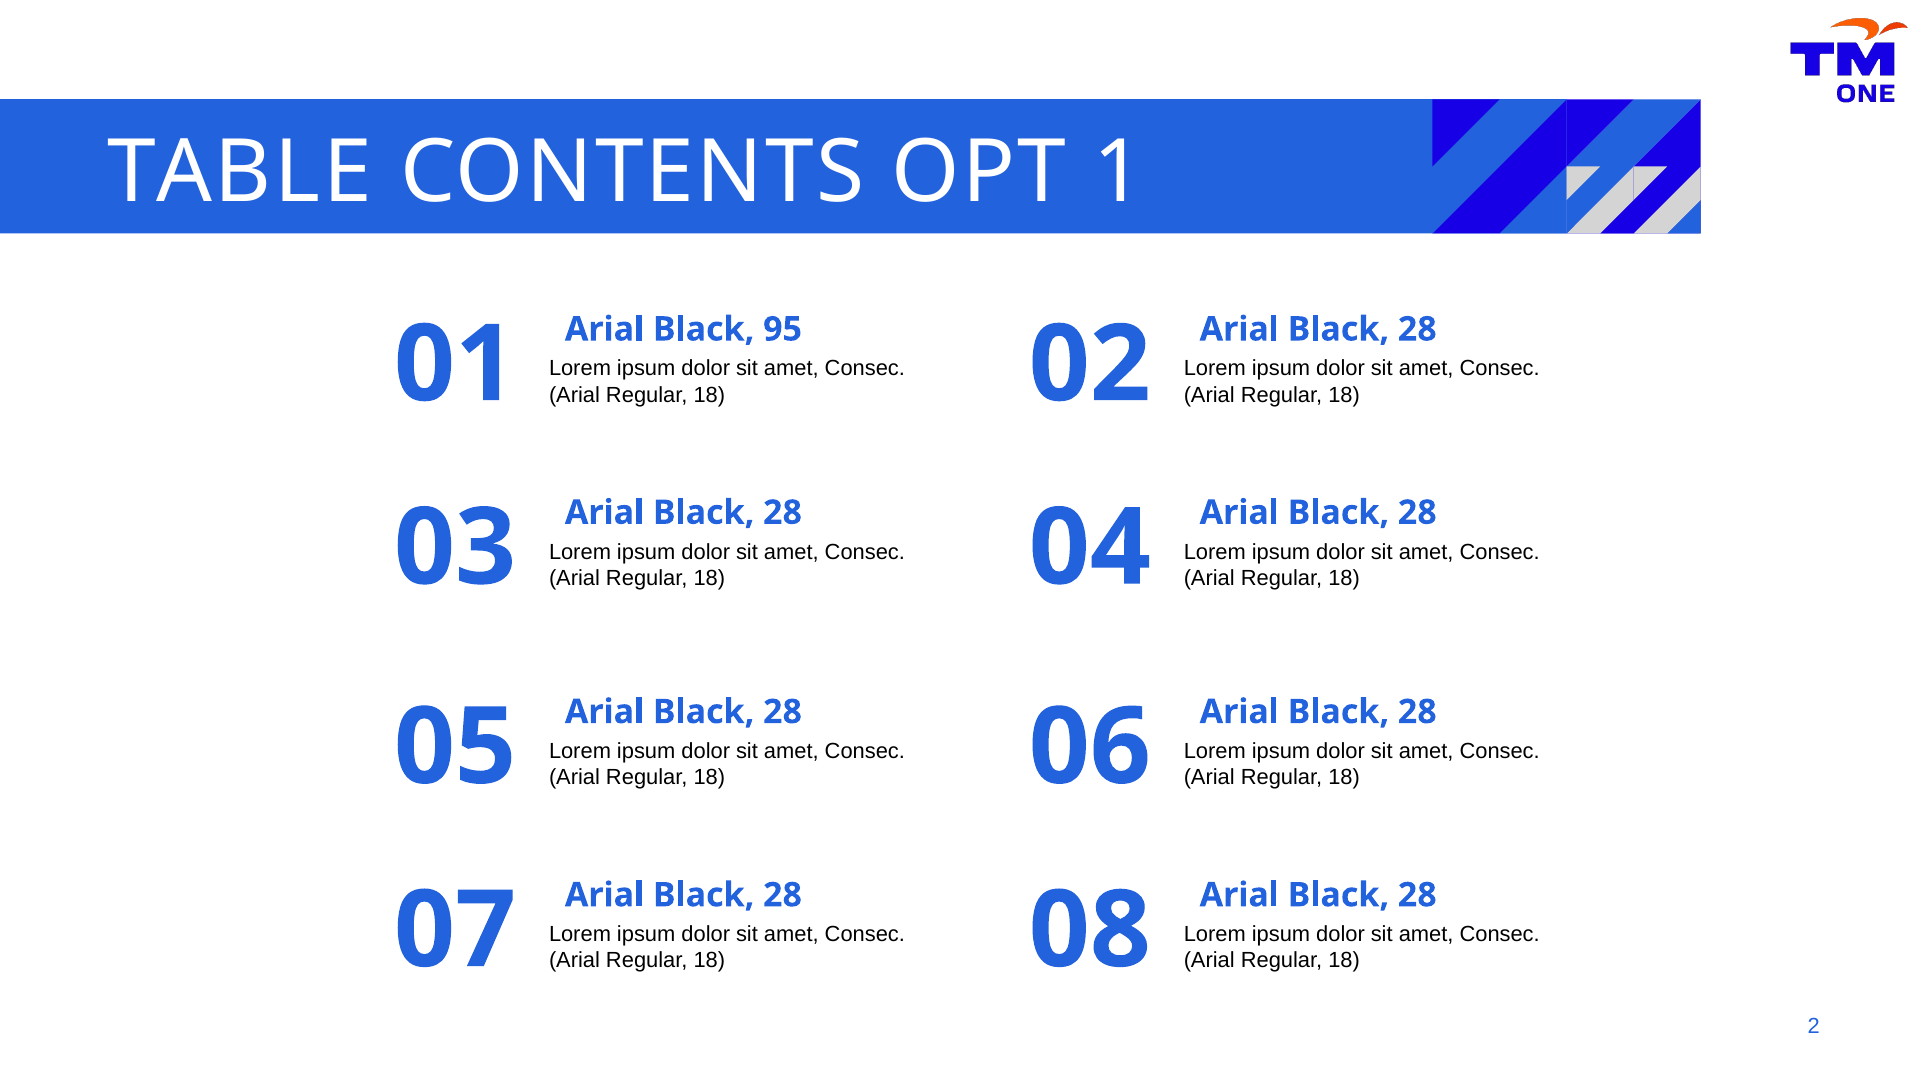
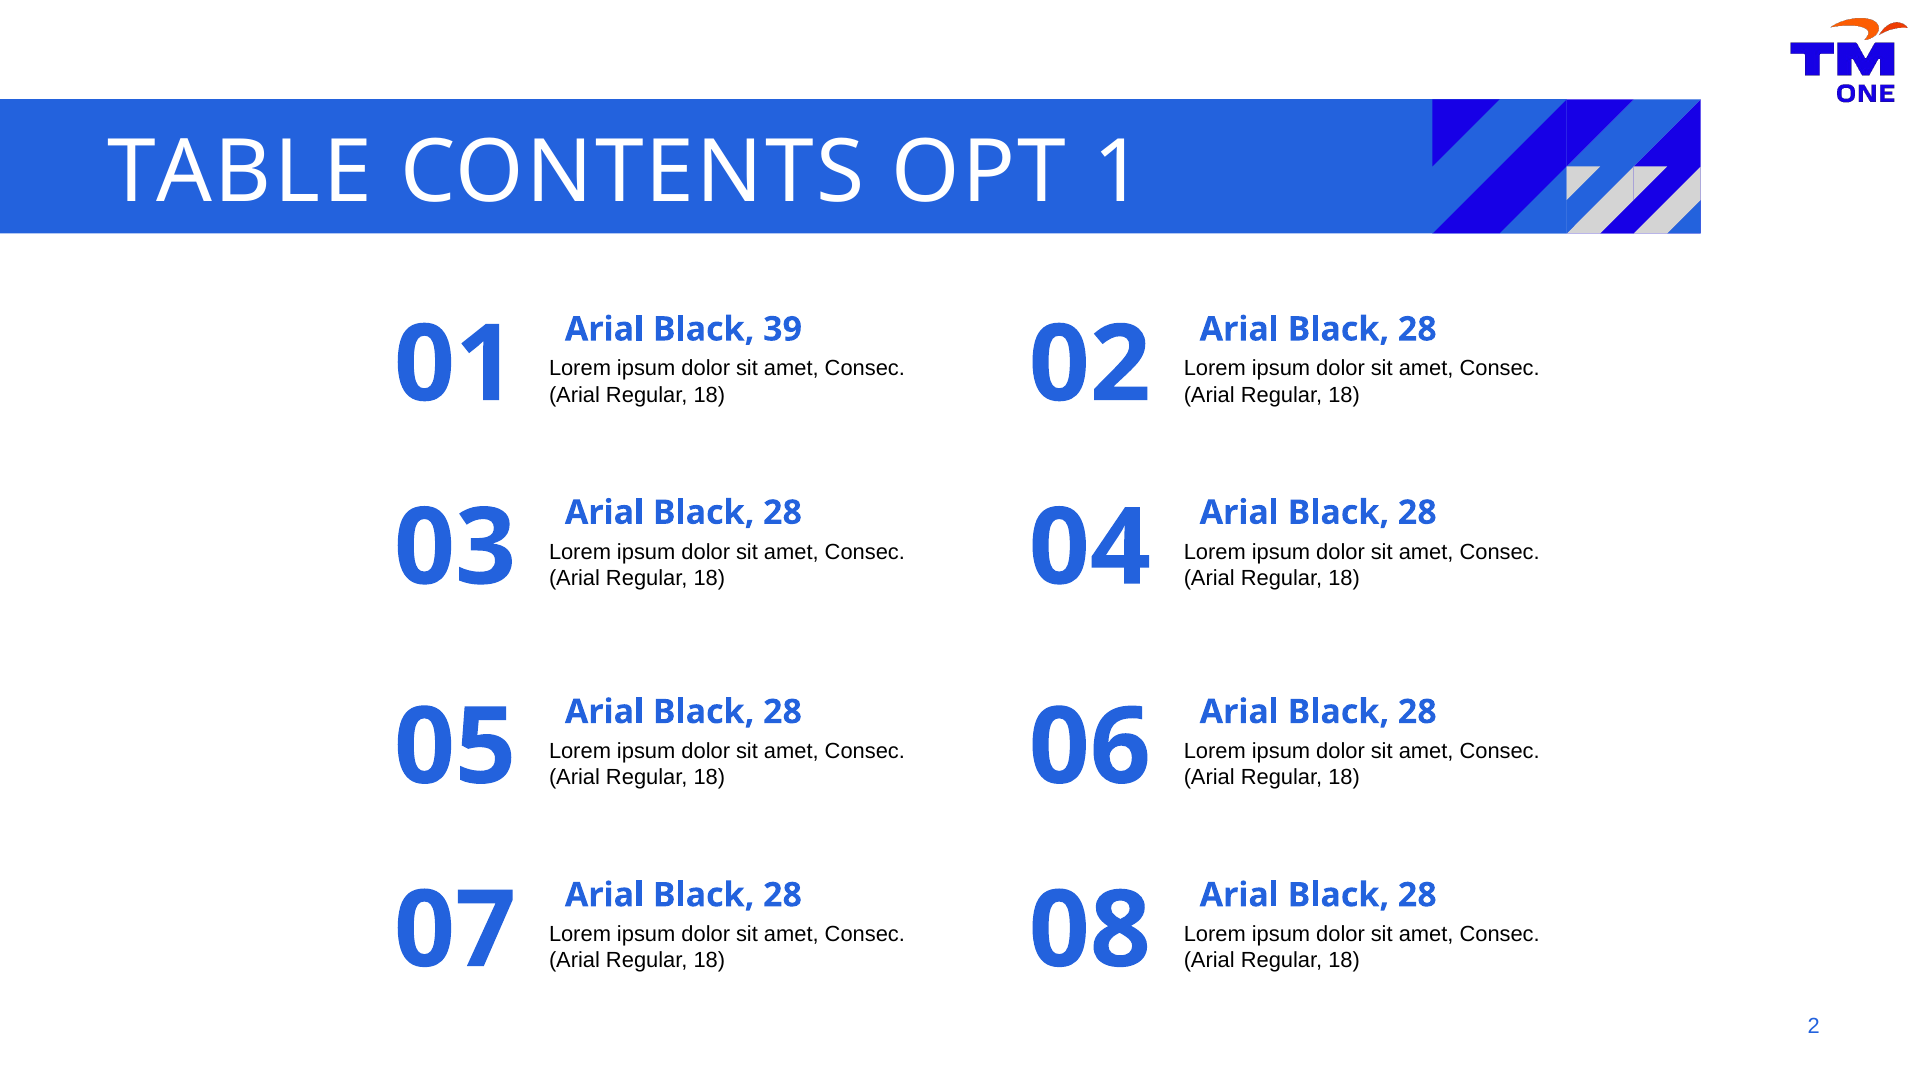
95: 95 -> 39
